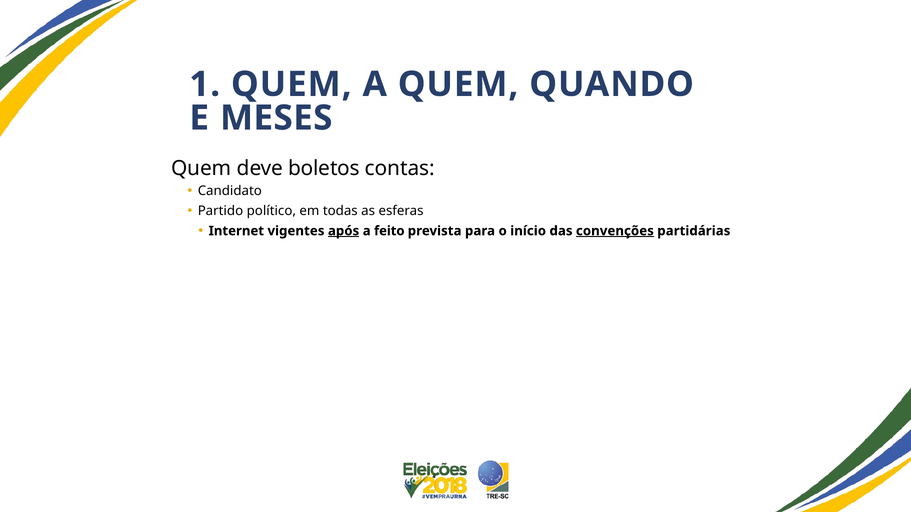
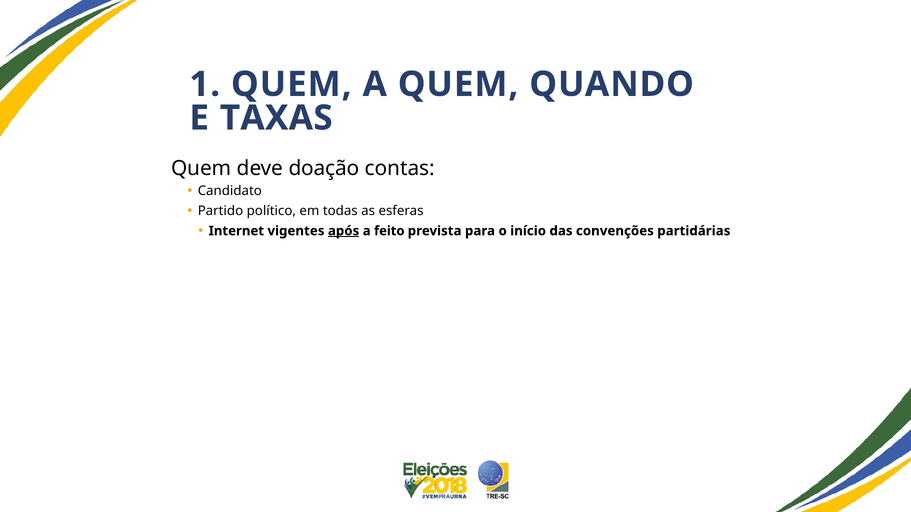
MESES: MESES -> TAXAS
boletos: boletos -> doação
convenções underline: present -> none
